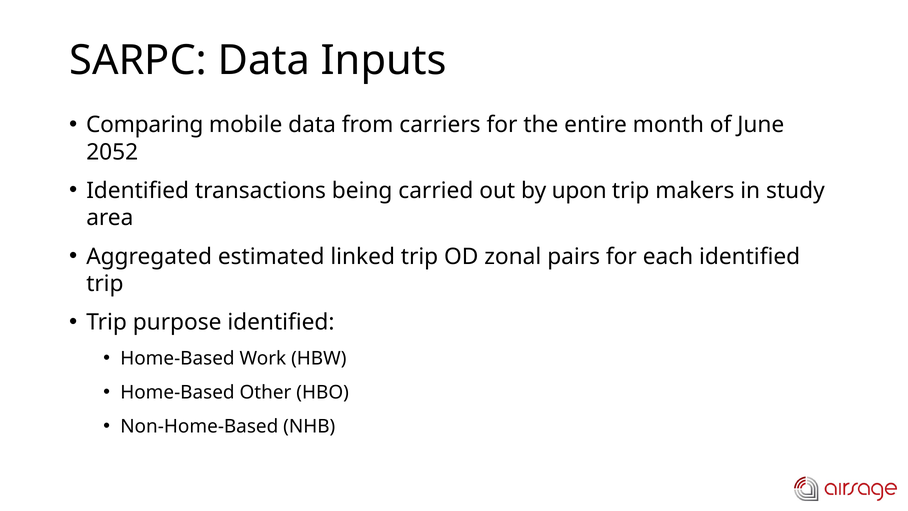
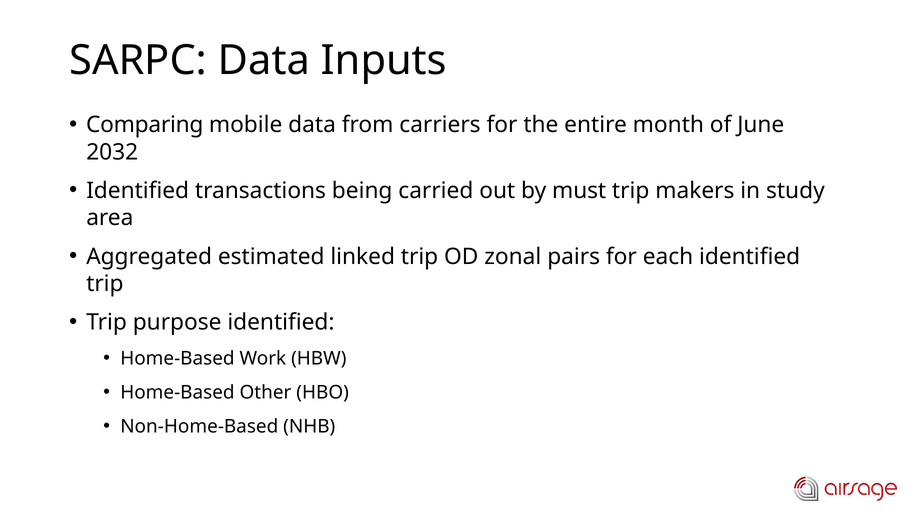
2052: 2052 -> 2032
upon: upon -> must
